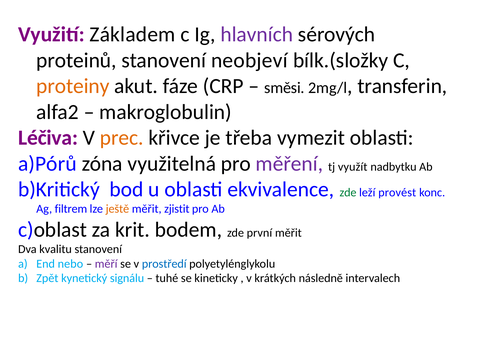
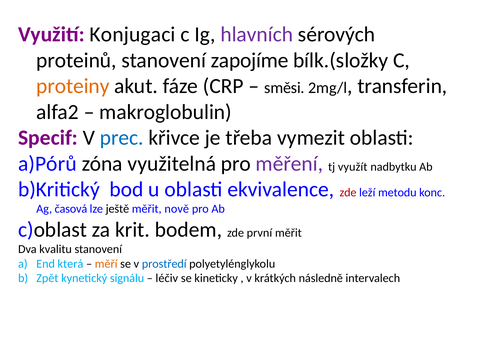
Základem: Základem -> Konjugaci
neobjeví: neobjeví -> zapojíme
Léčiva: Léčiva -> Specif
prec colour: orange -> blue
zde at (348, 193) colour: green -> red
provést: provést -> metodu
filtrem: filtrem -> časová
ještě colour: orange -> black
zjistit: zjistit -> nově
nebo: nebo -> která
měří colour: purple -> orange
tuhé: tuhé -> léčiv
